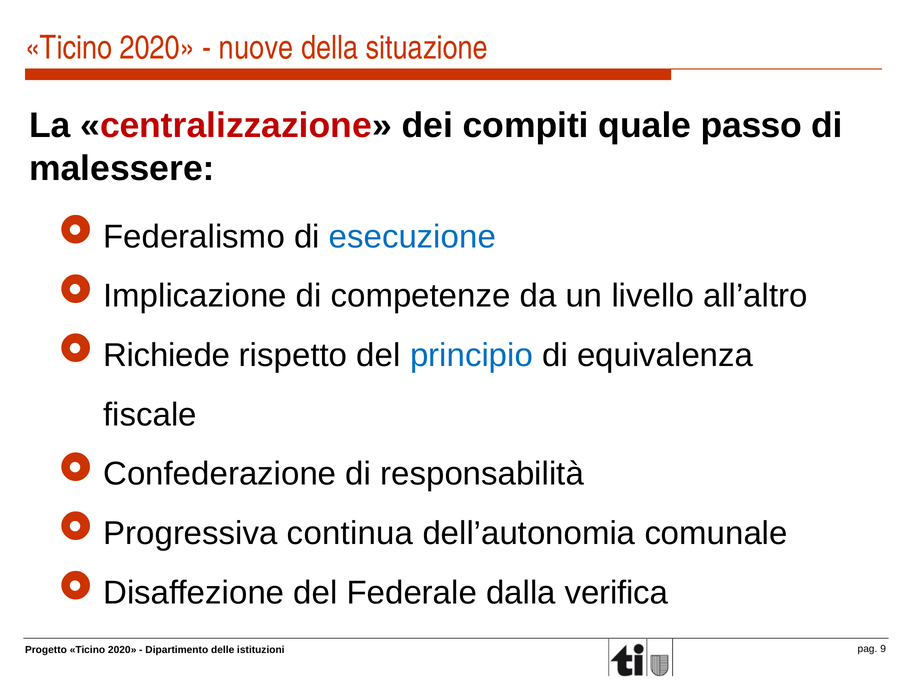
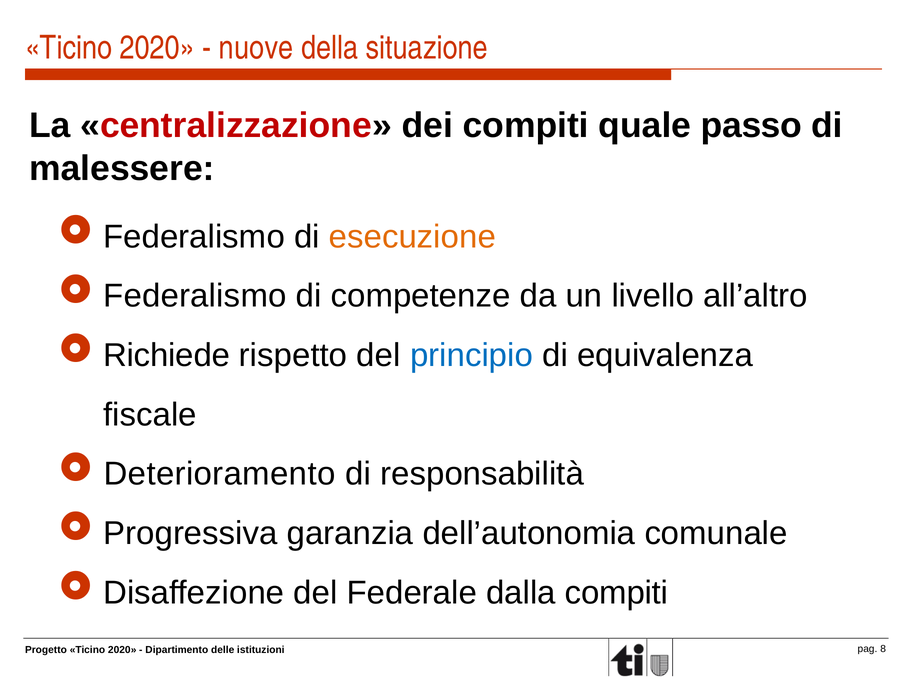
esecuzione colour: blue -> orange
Implicazione at (195, 296): Implicazione -> Federalismo
Confederazione: Confederazione -> Deterioramento
continua: continua -> garanzia
dalla verifica: verifica -> compiti
9: 9 -> 8
